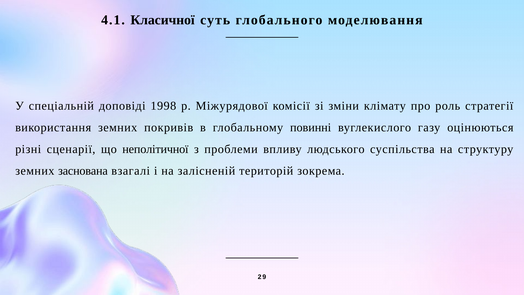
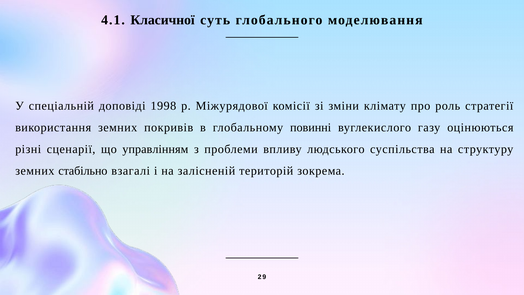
неполітичної: неполітичної -> управлінням
заснована: заснована -> стабільно
